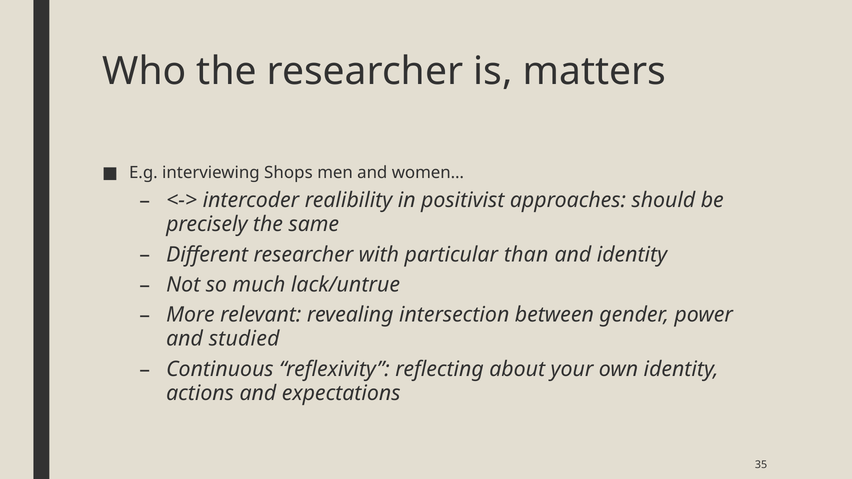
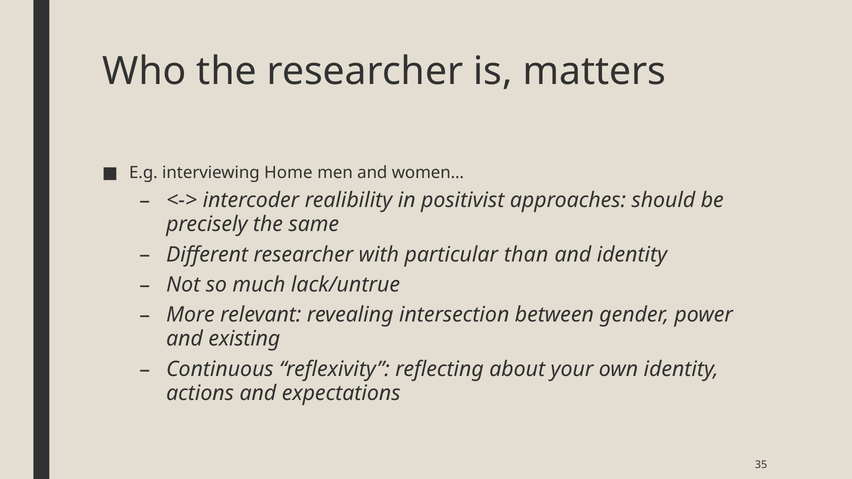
Shops: Shops -> Home
studied: studied -> existing
